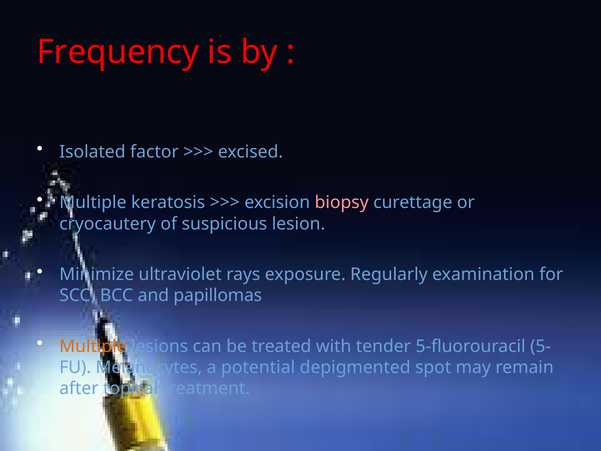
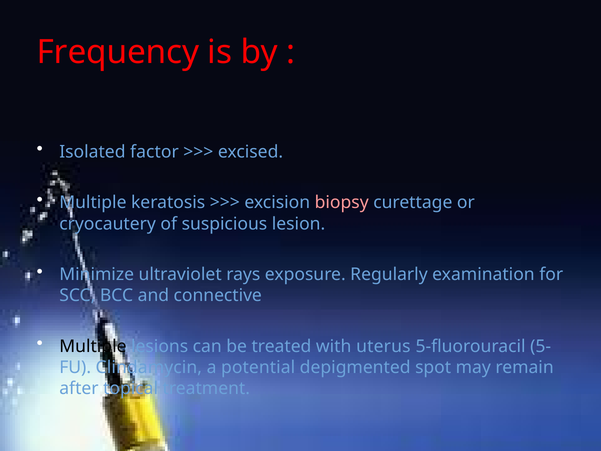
papillomas: papillomas -> connective
Multiple at (93, 346) colour: orange -> black
tender: tender -> uterus
Melanocytes: Melanocytes -> Clindamycin
